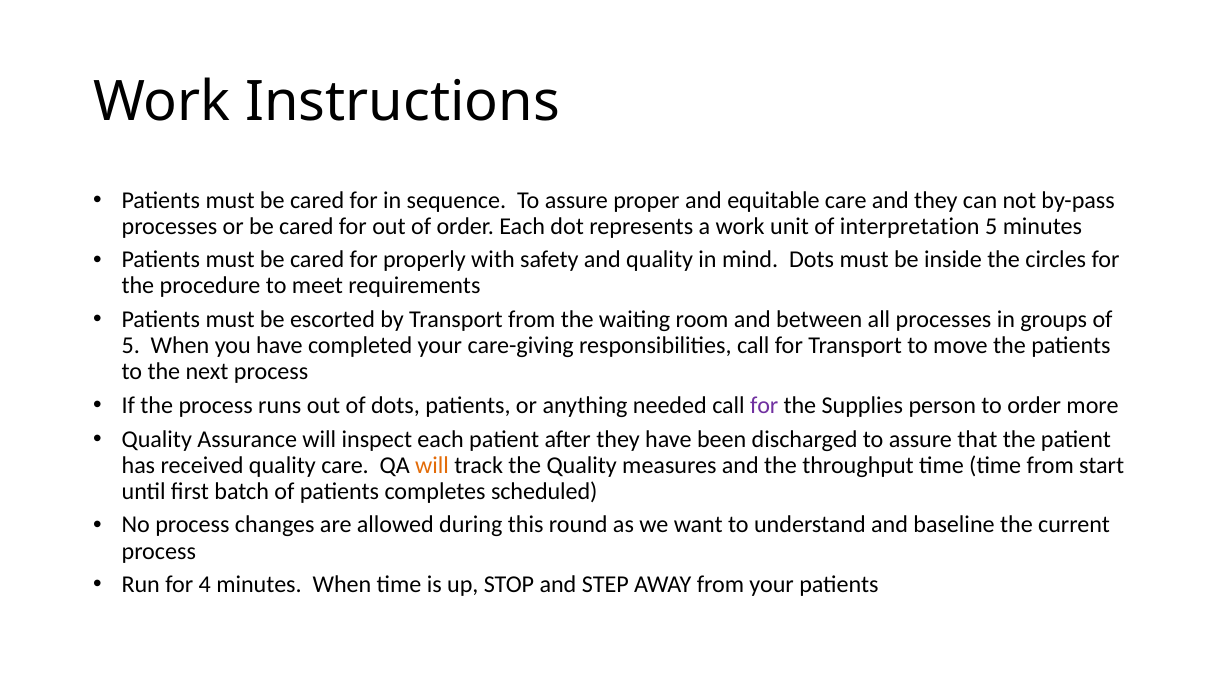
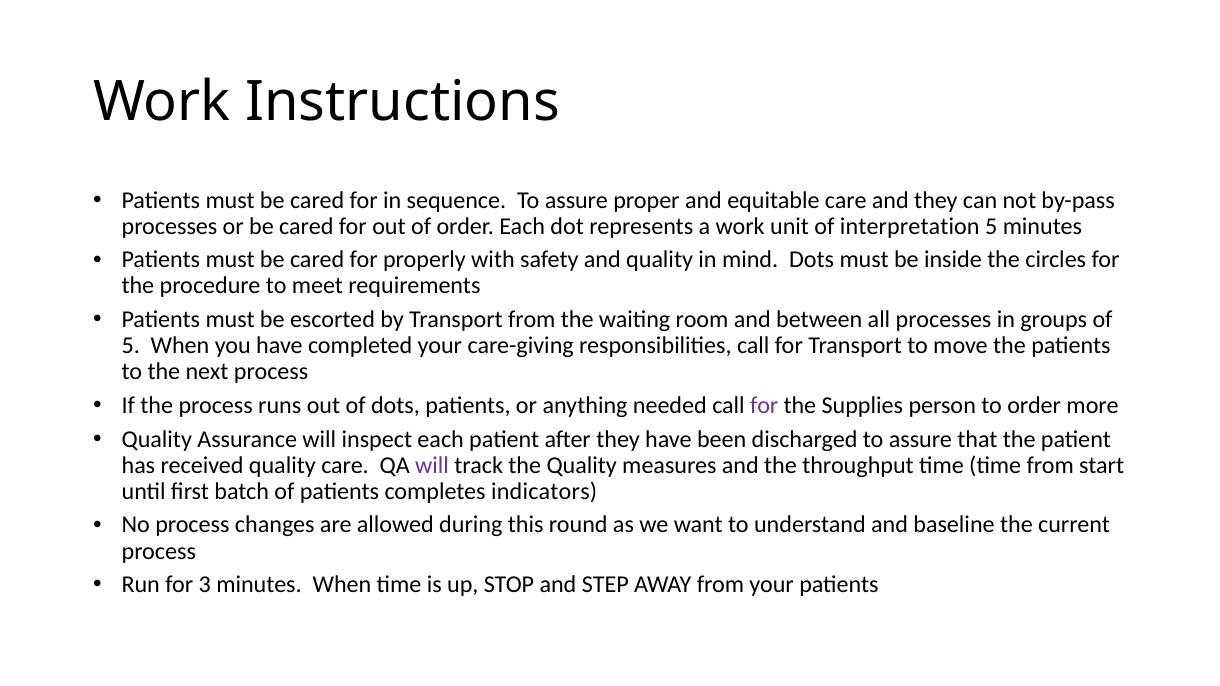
will at (432, 465) colour: orange -> purple
scheduled: scheduled -> indicators
4: 4 -> 3
